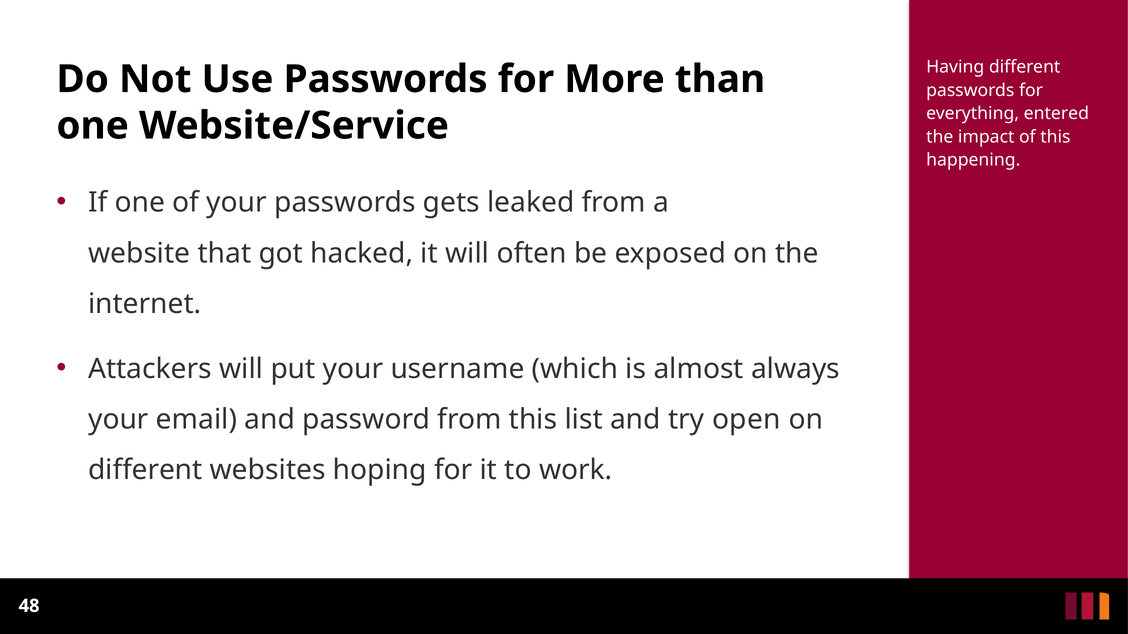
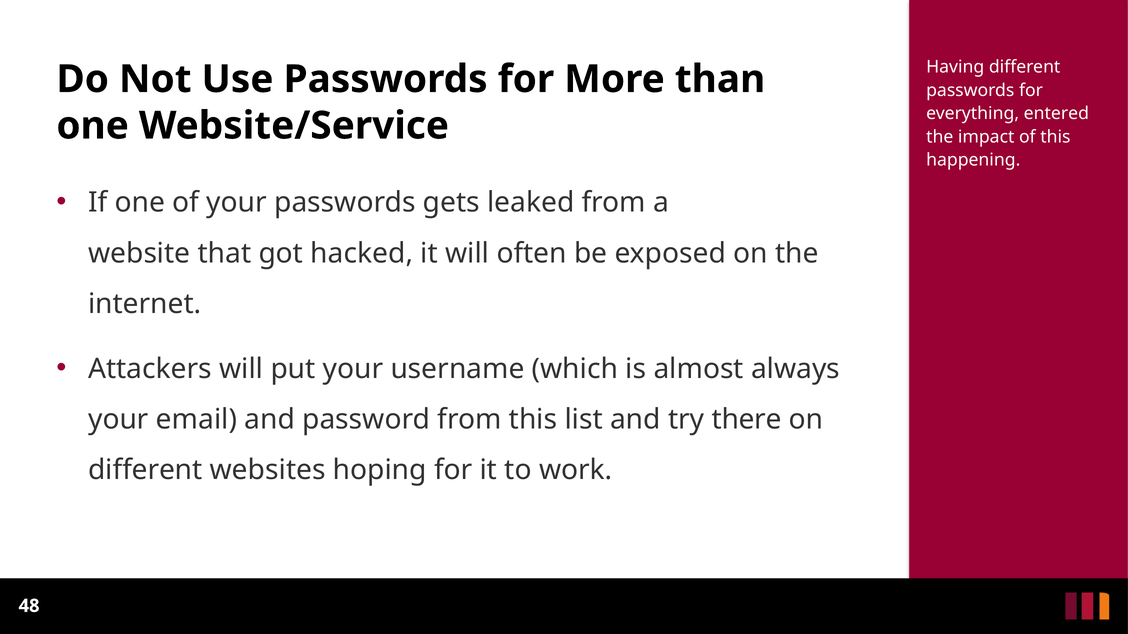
open: open -> there
